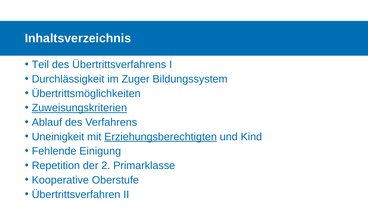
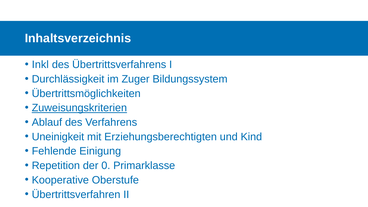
Teil: Teil -> Inkl
Erziehungsberechtigten underline: present -> none
2: 2 -> 0
